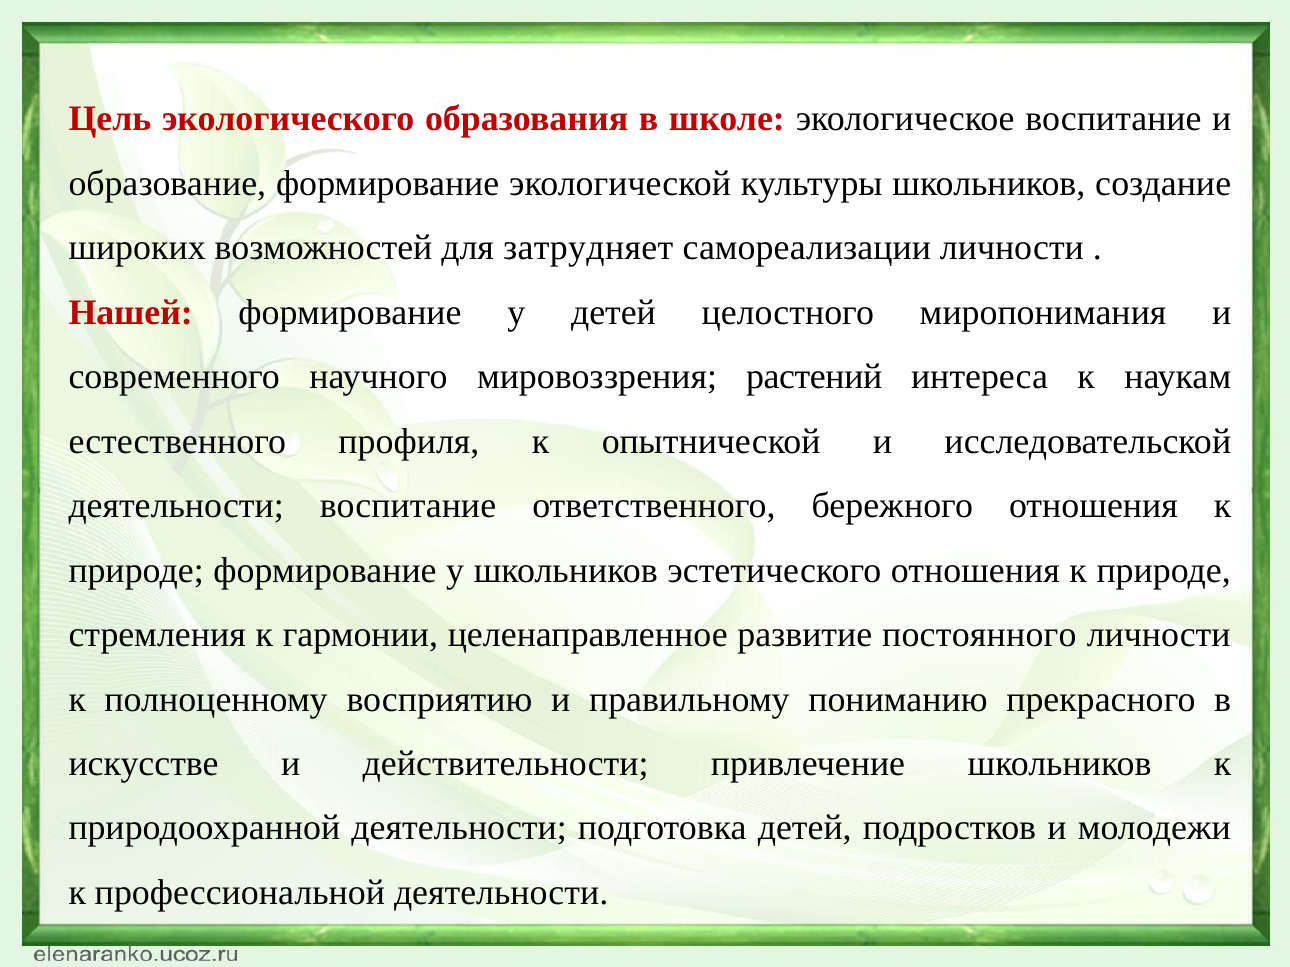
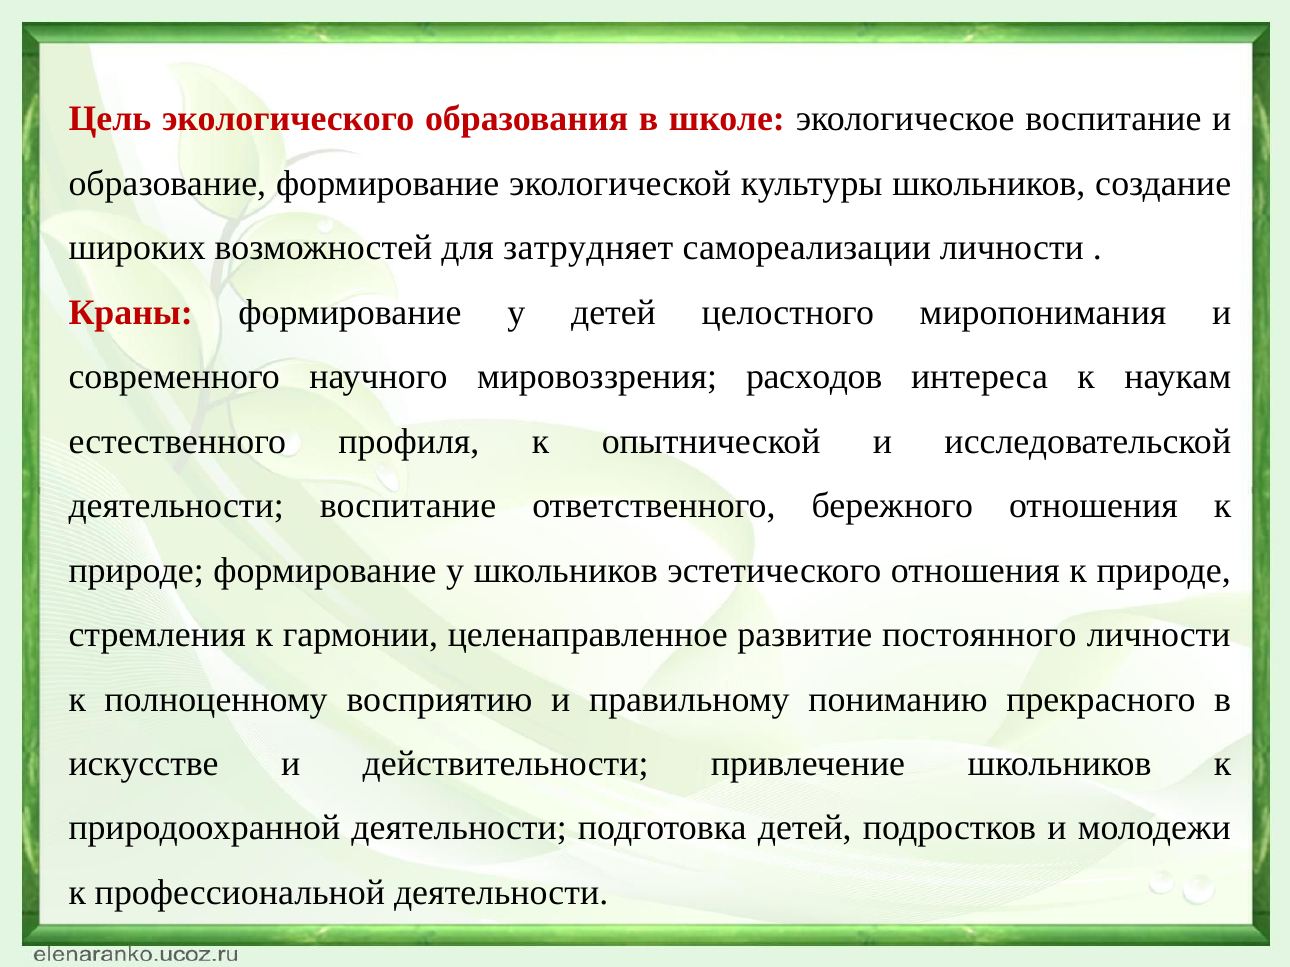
Нашей: Нашей -> Краны
растений: растений -> расходов
